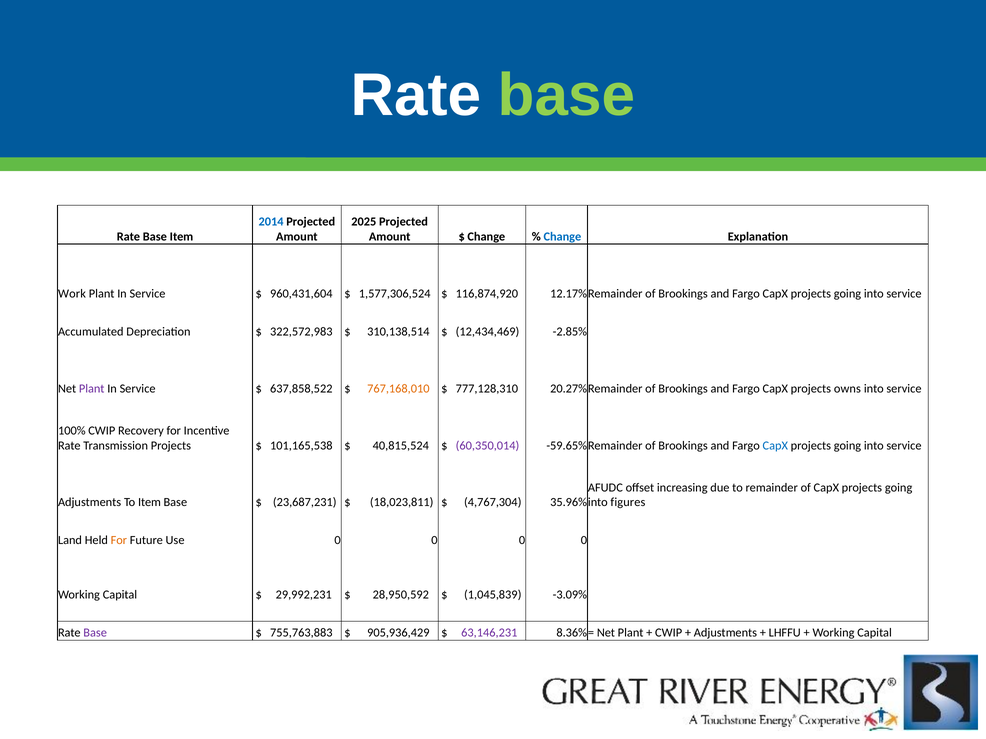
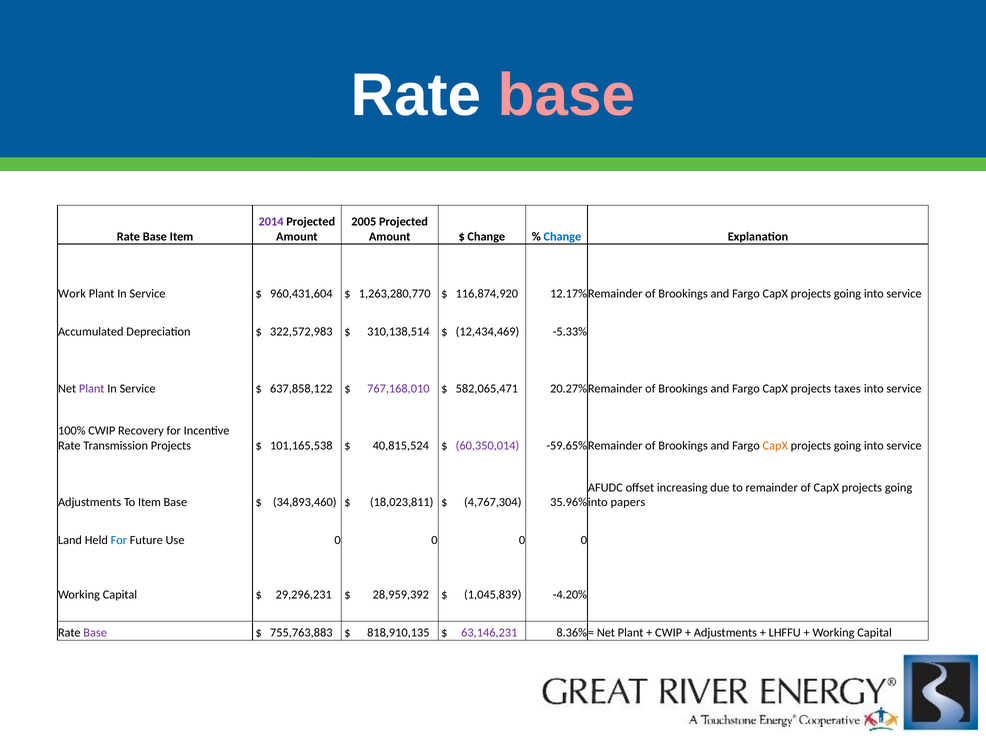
base at (566, 95) colour: light green -> pink
2014 colour: blue -> purple
2025: 2025 -> 2005
1,577,306,524: 1,577,306,524 -> 1,263,280,770
-2.85%: -2.85% -> -5.33%
637,858,522: 637,858,522 -> 637,858,122
767,168,010 colour: orange -> purple
777,128,310: 777,128,310 -> 582,065,471
owns: owns -> taxes
CapX at (775, 446) colour: blue -> orange
23,687,231: 23,687,231 -> 34,893,460
figures: figures -> papers
For at (119, 541) colour: orange -> blue
29,992,231: 29,992,231 -> 29,296,231
28,950,592: 28,950,592 -> 28,959,392
-3.09%: -3.09% -> -4.20%
905,936,429: 905,936,429 -> 818,910,135
